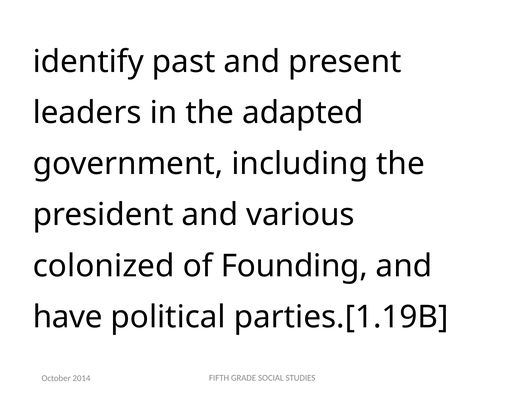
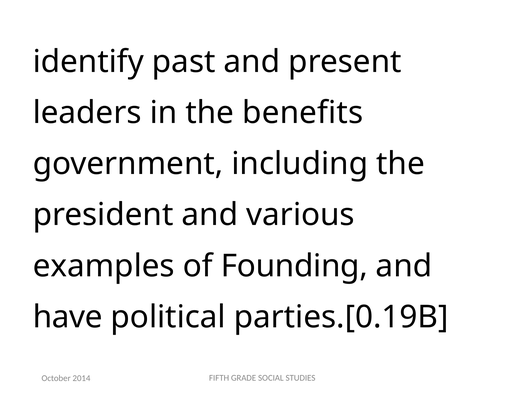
adapted: adapted -> benefits
colonized: colonized -> examples
parties.[1.19B: parties.[1.19B -> parties.[0.19B
